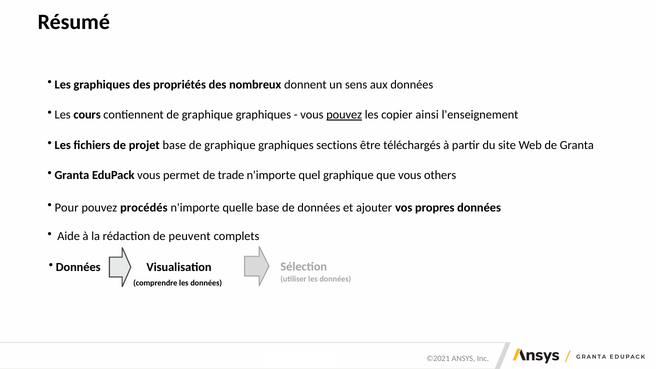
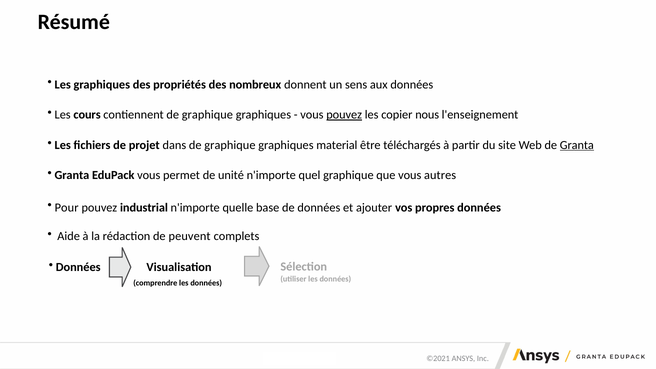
ainsi: ainsi -> nous
projet base: base -> dans
sections: sections -> material
Granta at (577, 145) underline: none -> present
trade: trade -> unité
others: others -> autres
procédés: procédés -> industrial
